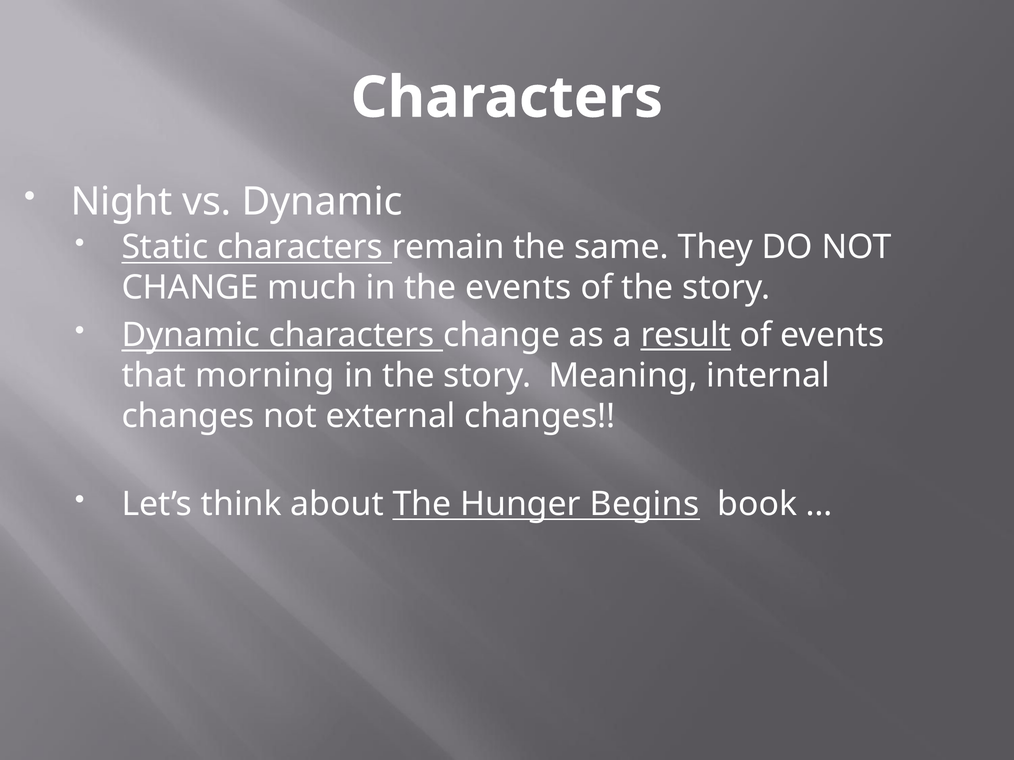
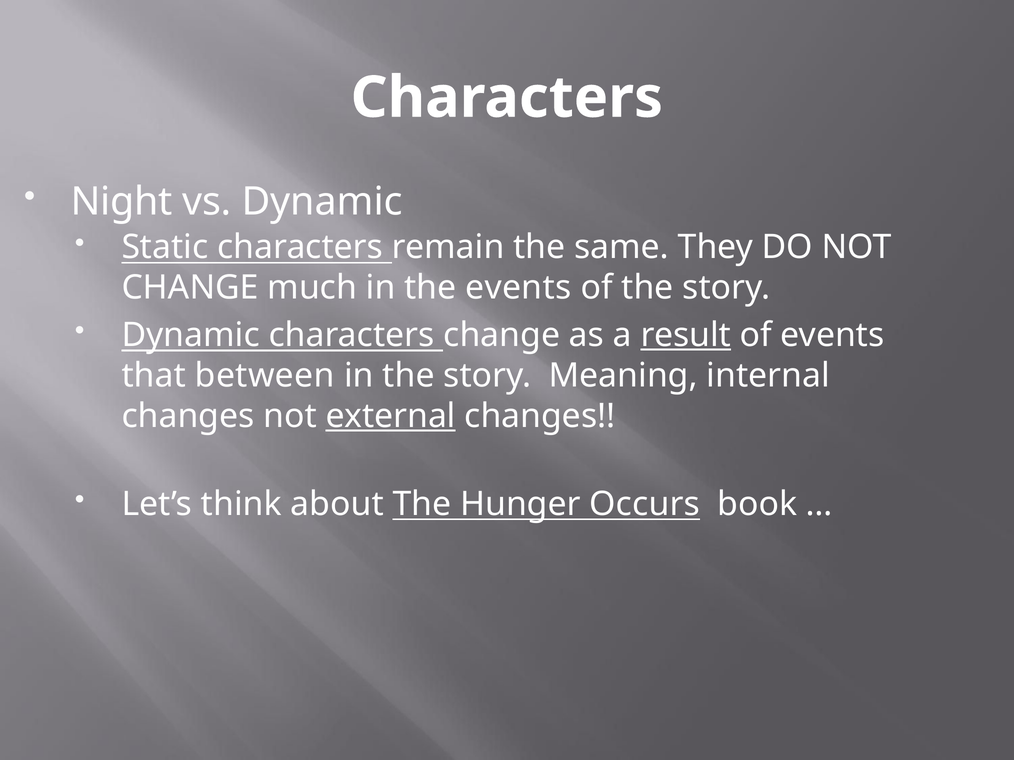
morning: morning -> between
external underline: none -> present
Begins: Begins -> Occurs
